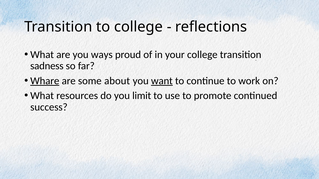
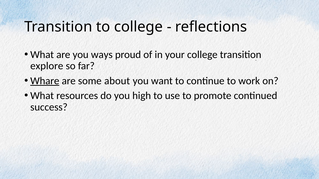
sadness: sadness -> explore
want underline: present -> none
limit: limit -> high
